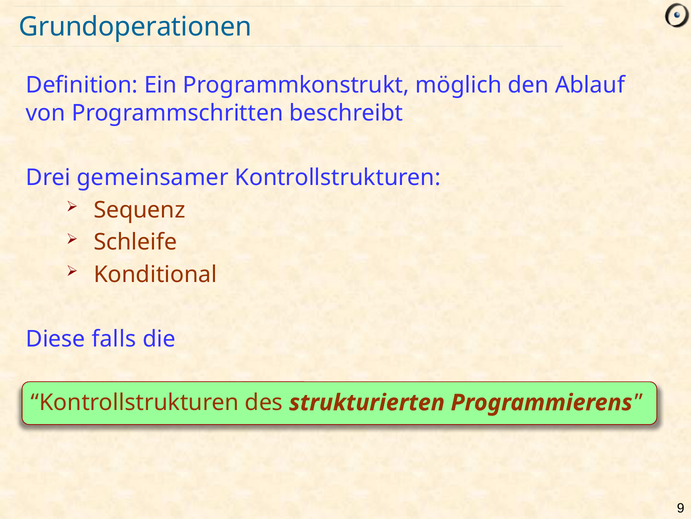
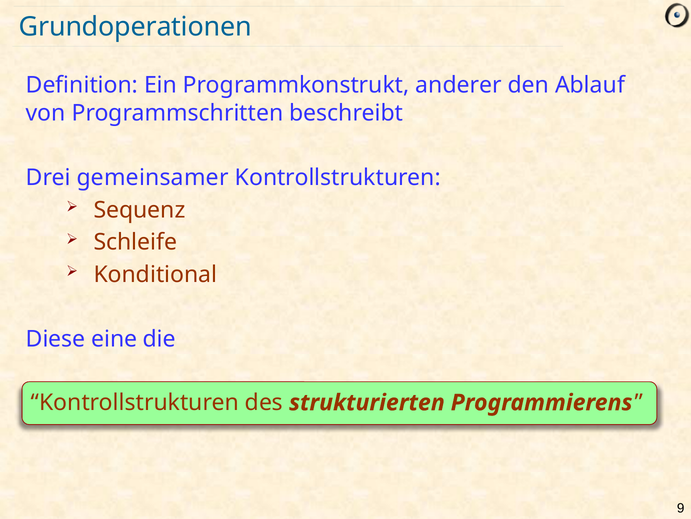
möglich: möglich -> anderer
falls: falls -> eine
